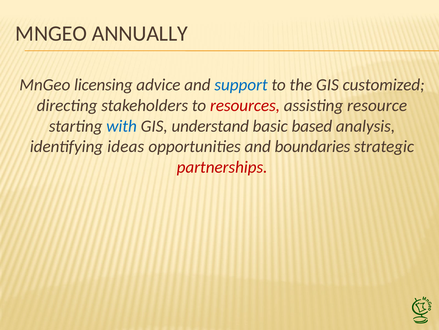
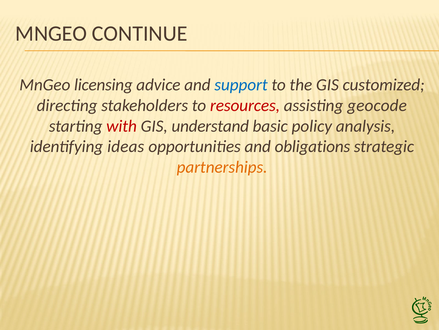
ANNUALLY: ANNUALLY -> CONTINUE
resource: resource -> geocode
with colour: blue -> red
based: based -> policy
boundaries: boundaries -> obligations
partnerships colour: red -> orange
